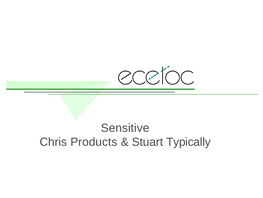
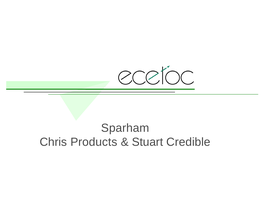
Sensitive: Sensitive -> Sparham
Typically: Typically -> Credible
